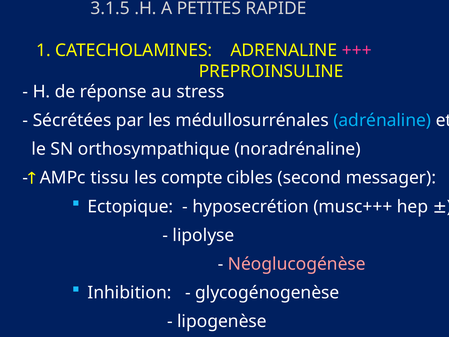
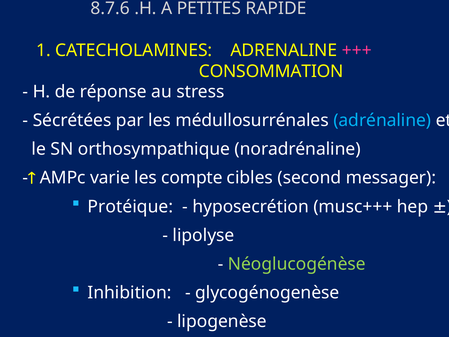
3.1.5: 3.1.5 -> 8.7.6
PREPROINSULINE: PREPROINSULINE -> CONSOMMATION
tissu: tissu -> varie
Ectopique: Ectopique -> Protéique
Néoglucogénèse colour: pink -> light green
